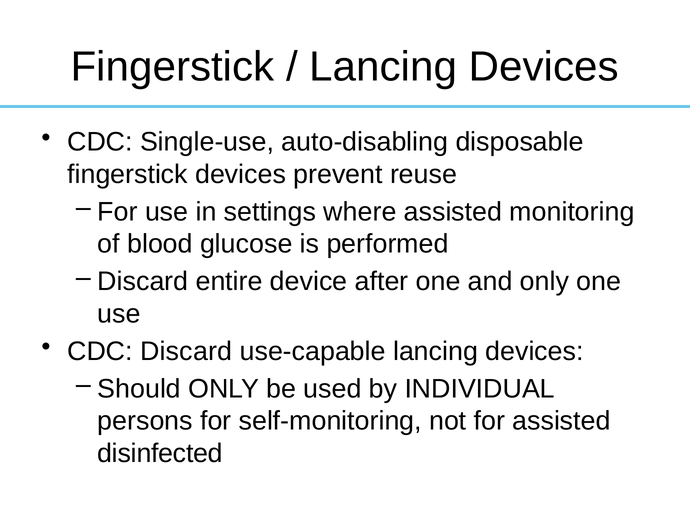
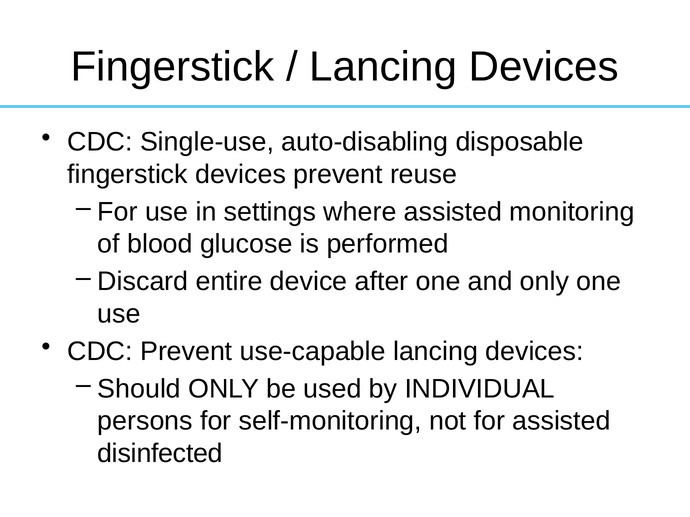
CDC Discard: Discard -> Prevent
